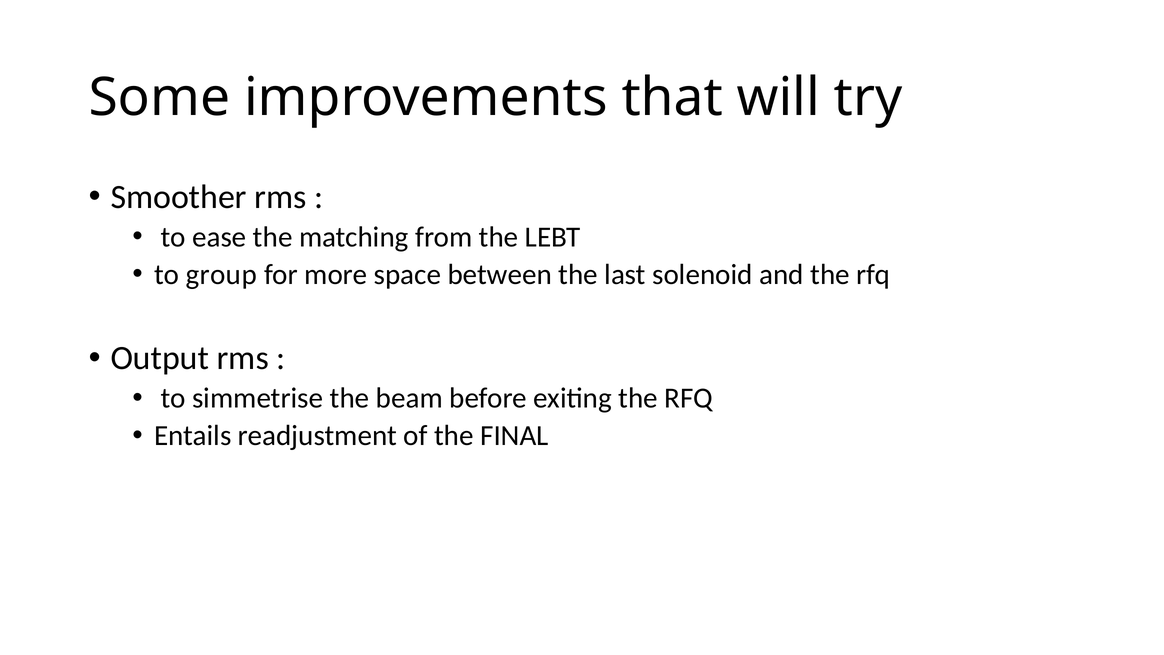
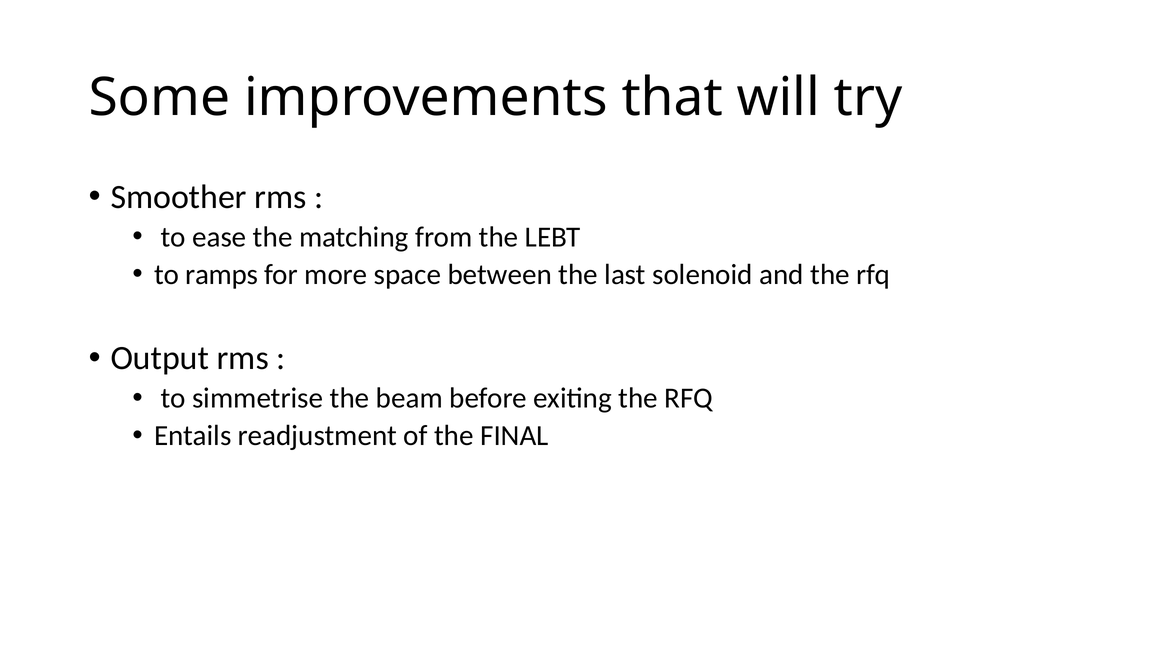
group: group -> ramps
